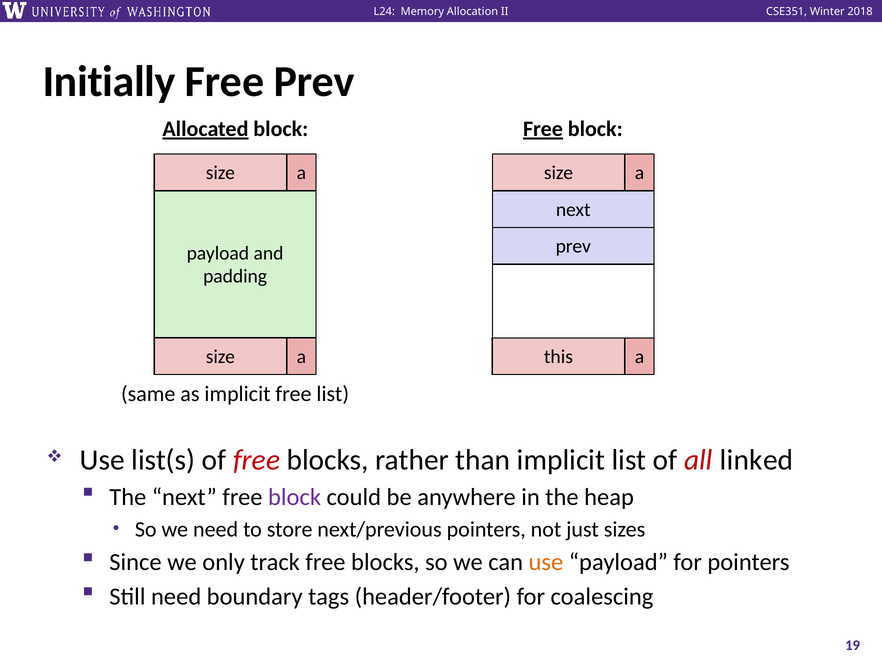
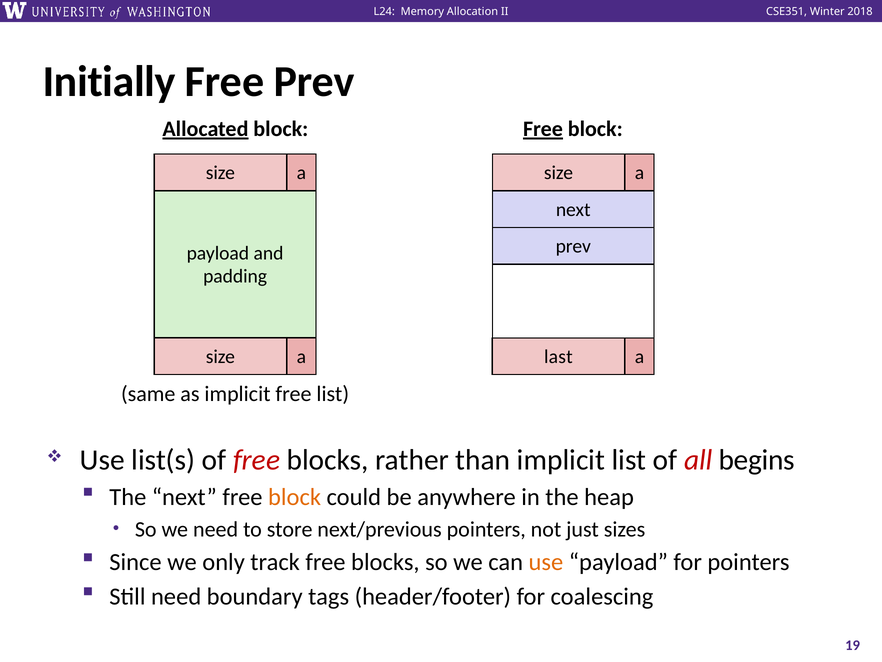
this: this -> last
linked: linked -> begins
block at (295, 497) colour: purple -> orange
